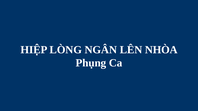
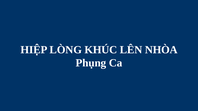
NGÂN: NGÂN -> KHÚC
